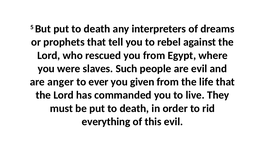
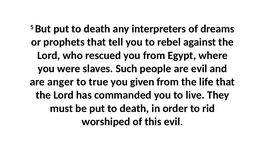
ever: ever -> true
everything: everything -> worshiped
